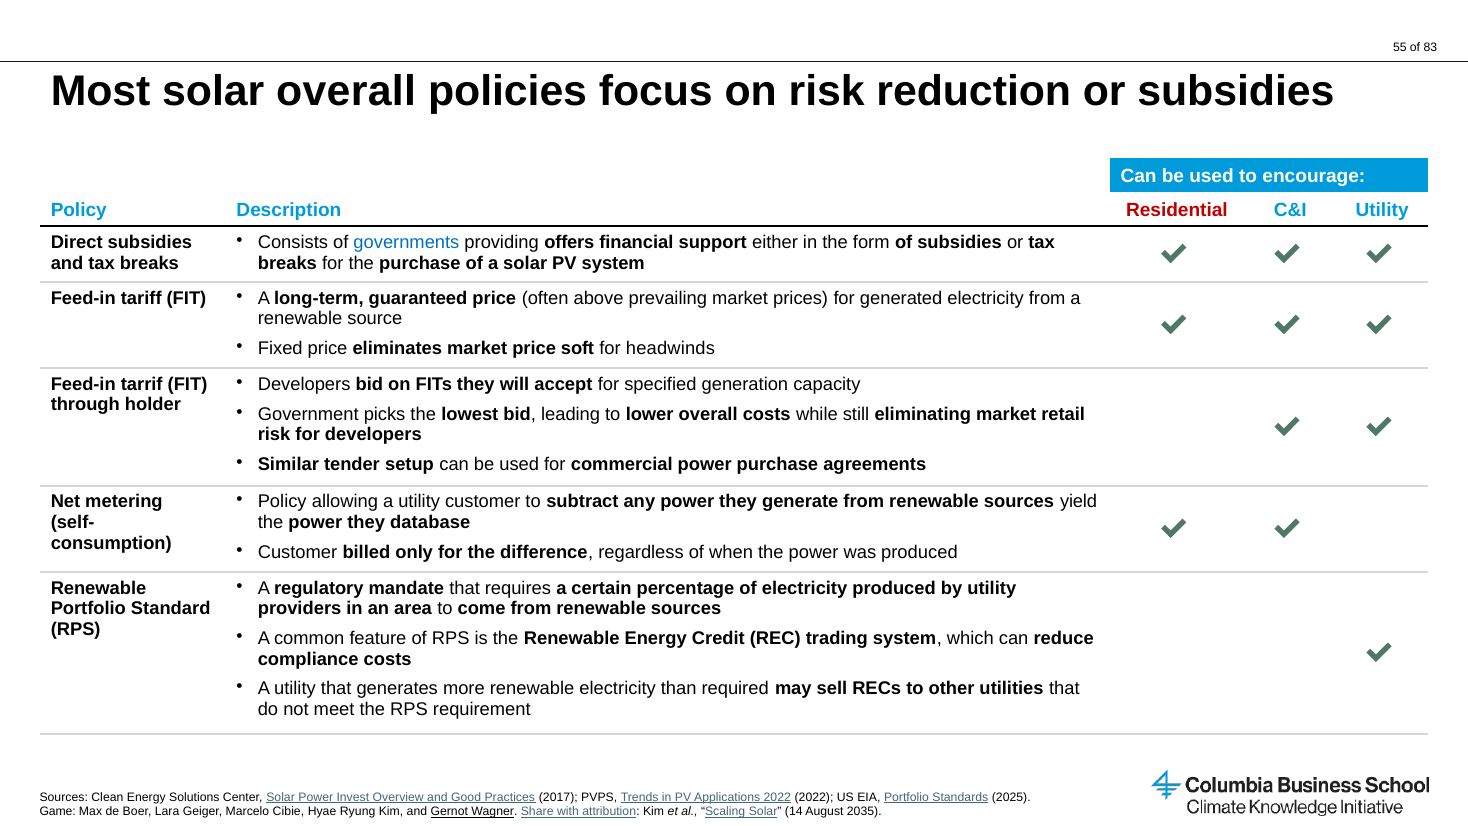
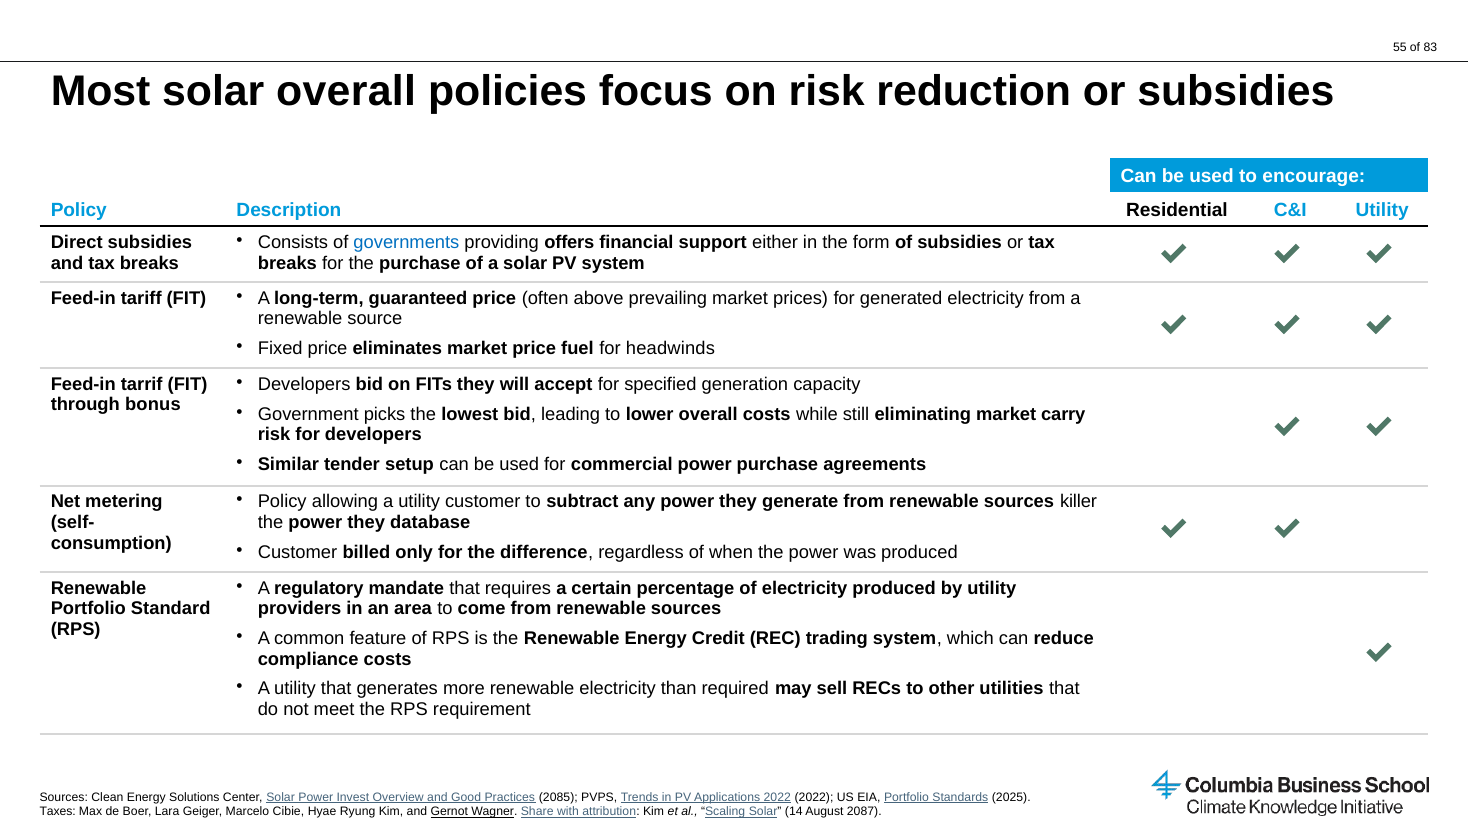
Residential colour: red -> black
soft: soft -> fuel
holder: holder -> bonus
retail: retail -> carry
yield: yield -> killer
2017: 2017 -> 2085
Game: Game -> Taxes
2035: 2035 -> 2087
